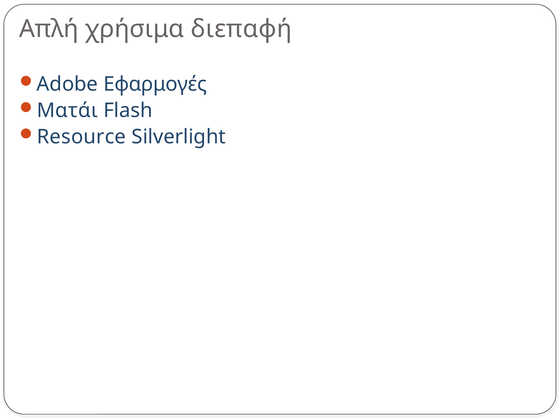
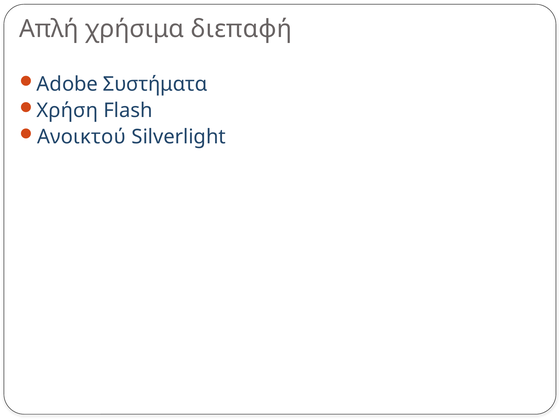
Εφαρμογές: Εφαρμογές -> Συστήματα
Ματάι: Ματάι -> Χρήση
Resource: Resource -> Ανοικτού
